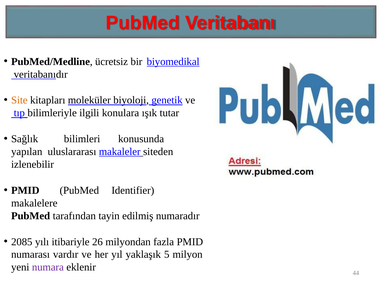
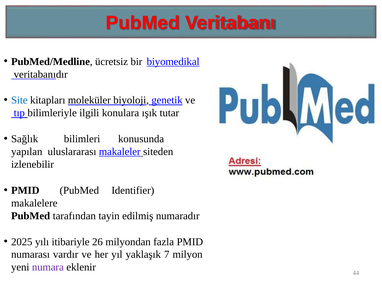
Site colour: orange -> blue
2085: 2085 -> 2025
5: 5 -> 7
